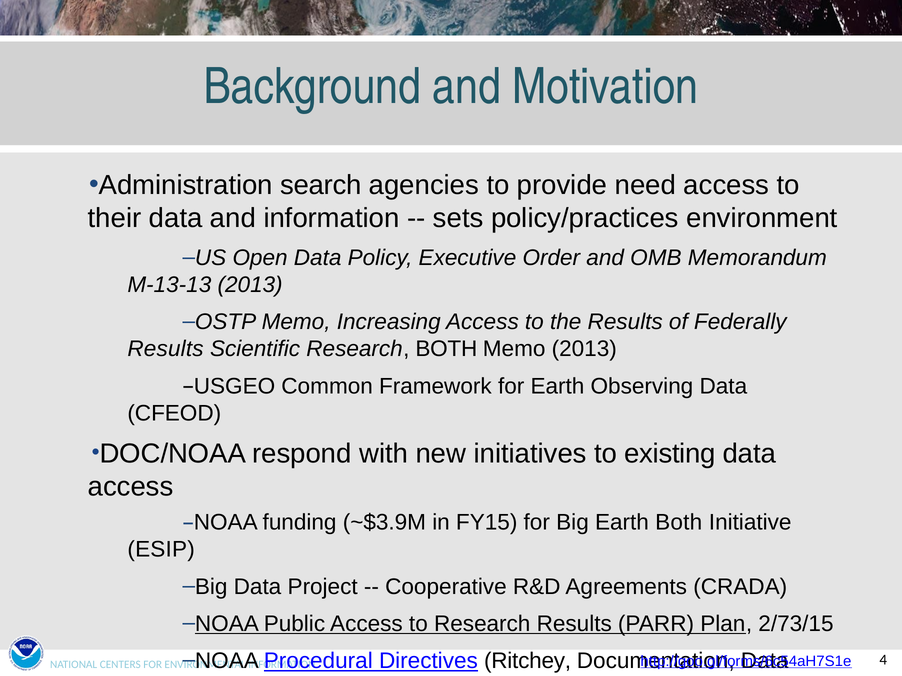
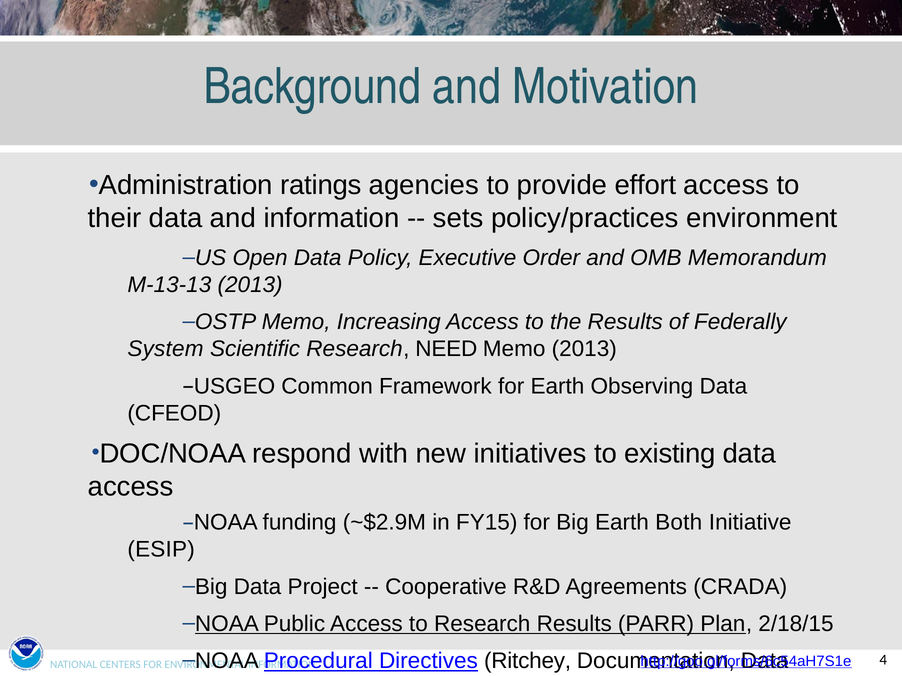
search: search -> ratings
need: need -> effort
Results at (166, 349): Results -> System
Research BOTH: BOTH -> NEED
~$3.9M: ~$3.9M -> ~$2.9M
2/73/15: 2/73/15 -> 2/18/15
